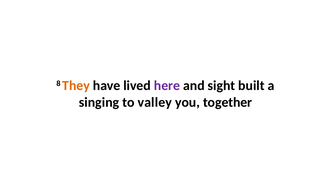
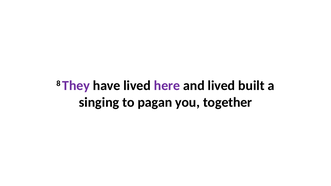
They colour: orange -> purple
and sight: sight -> lived
valley: valley -> pagan
